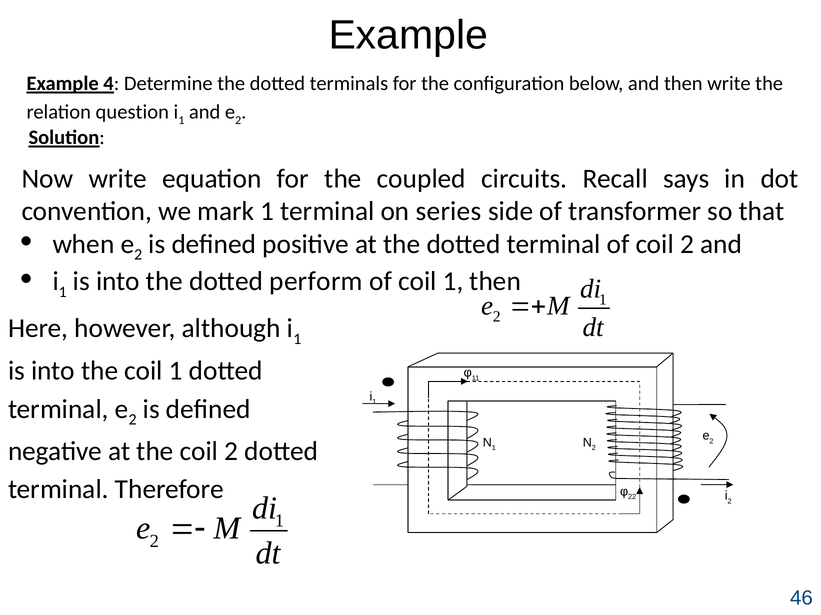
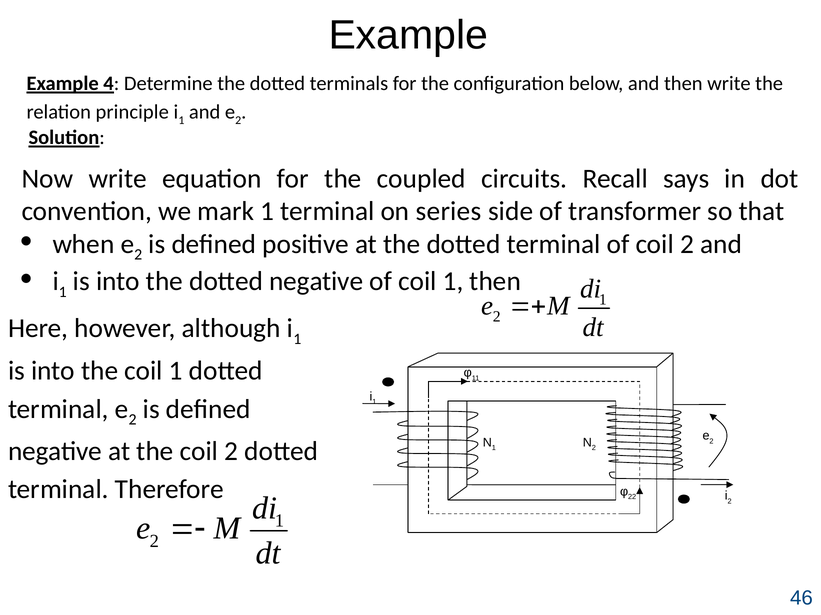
question: question -> principle
dotted perform: perform -> negative
